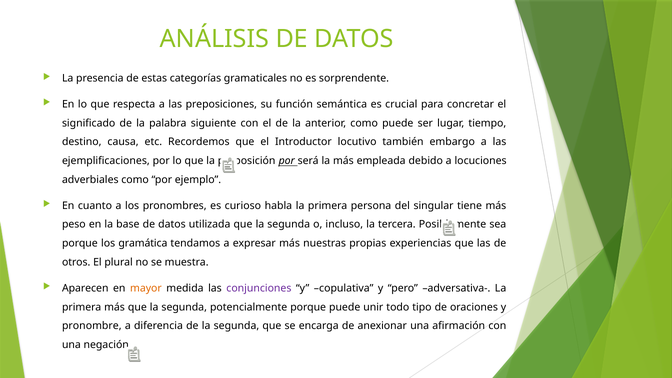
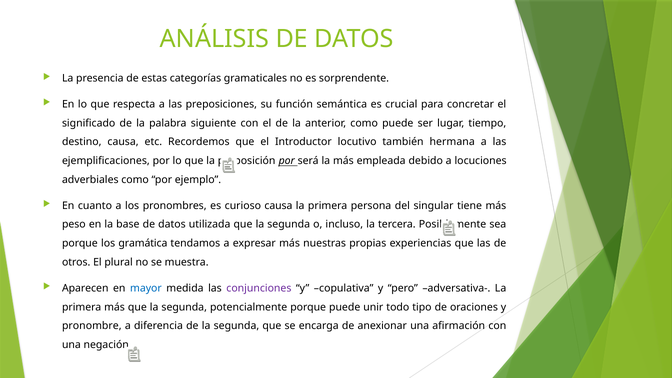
embargo: embargo -> hermana
curioso habla: habla -> causa
mayor colour: orange -> blue
